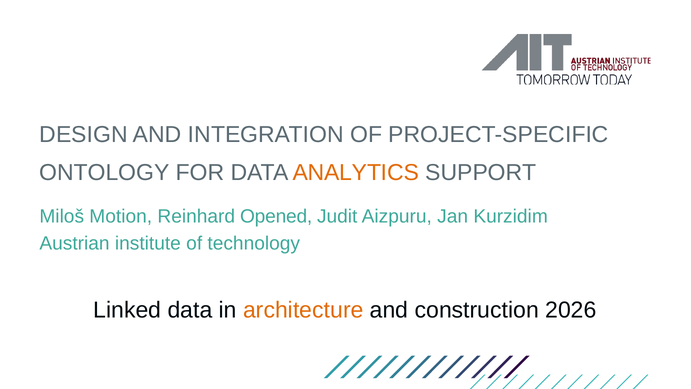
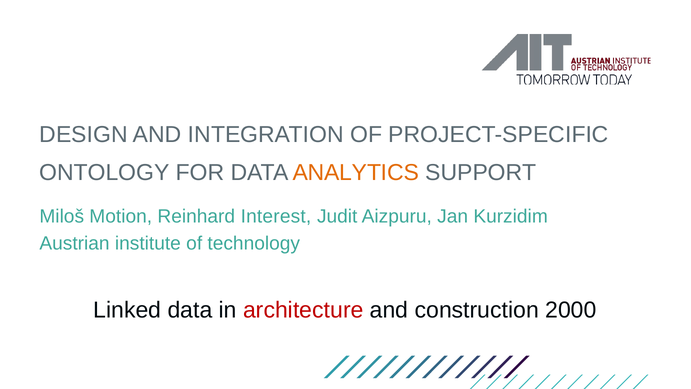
Opened: Opened -> Interest
architecture colour: orange -> red
2026: 2026 -> 2000
